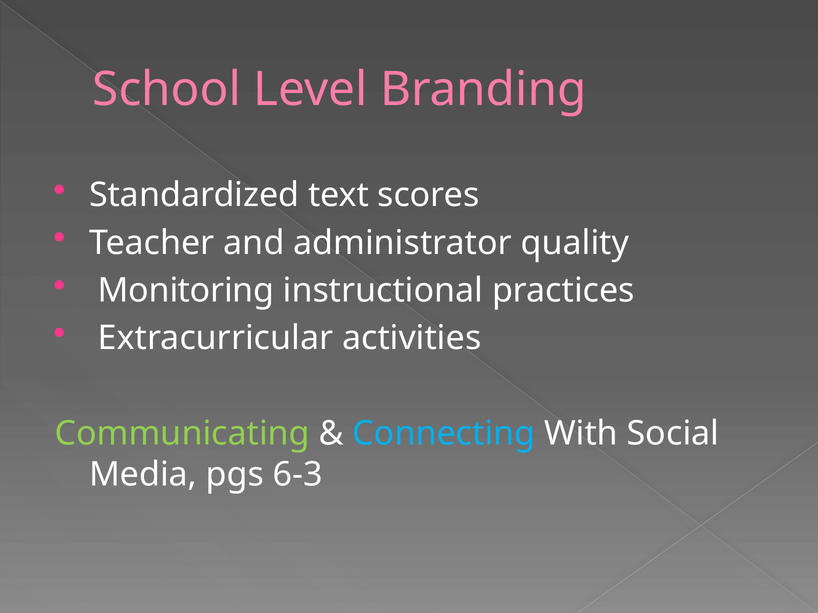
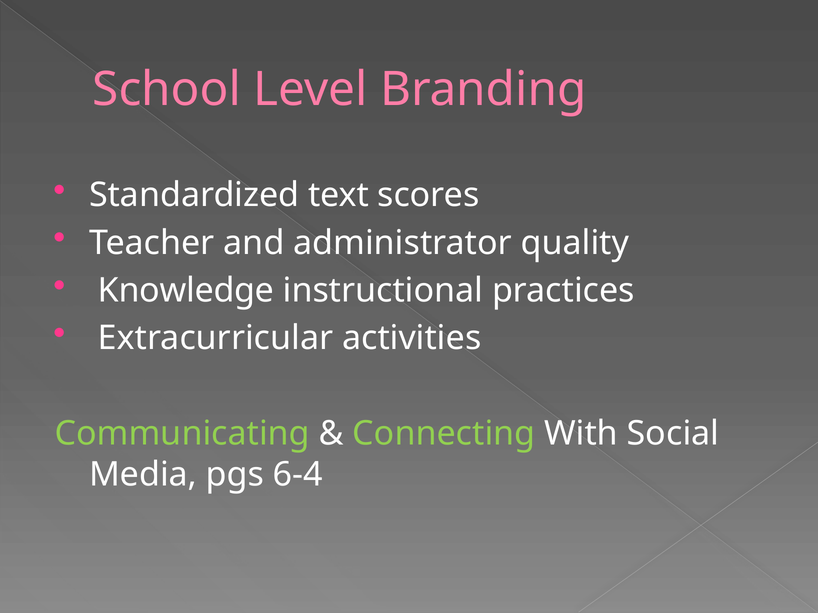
Monitoring: Monitoring -> Knowledge
Connecting colour: light blue -> light green
6-3: 6-3 -> 6-4
